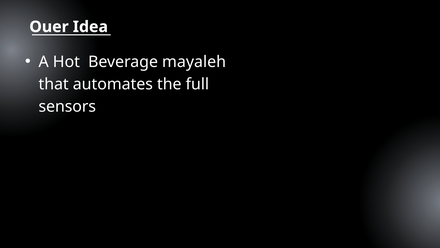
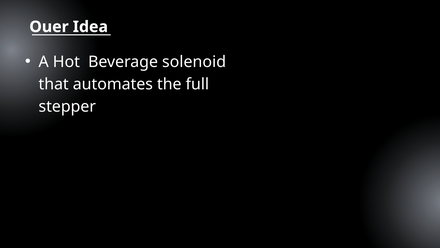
mayaleh: mayaleh -> solenoid
sensors: sensors -> stepper
